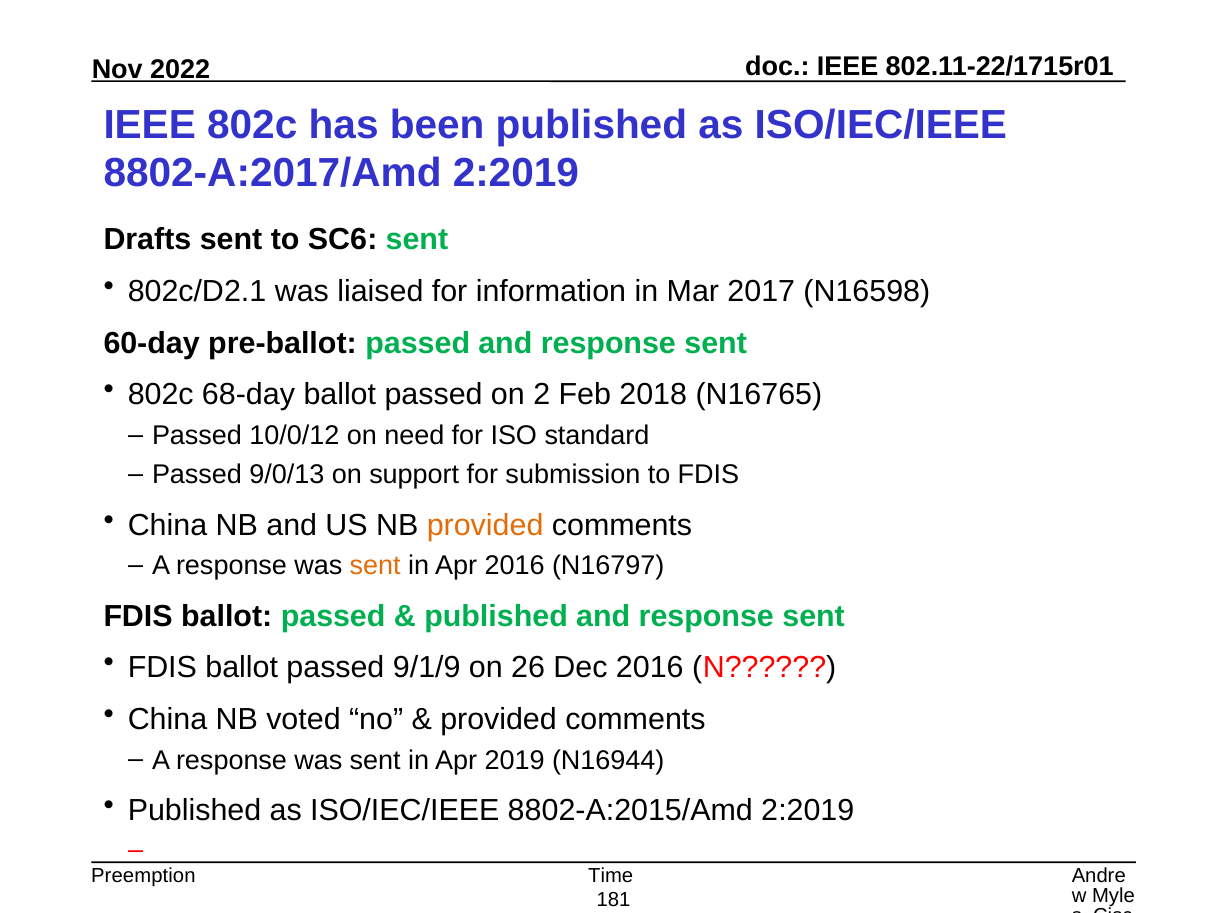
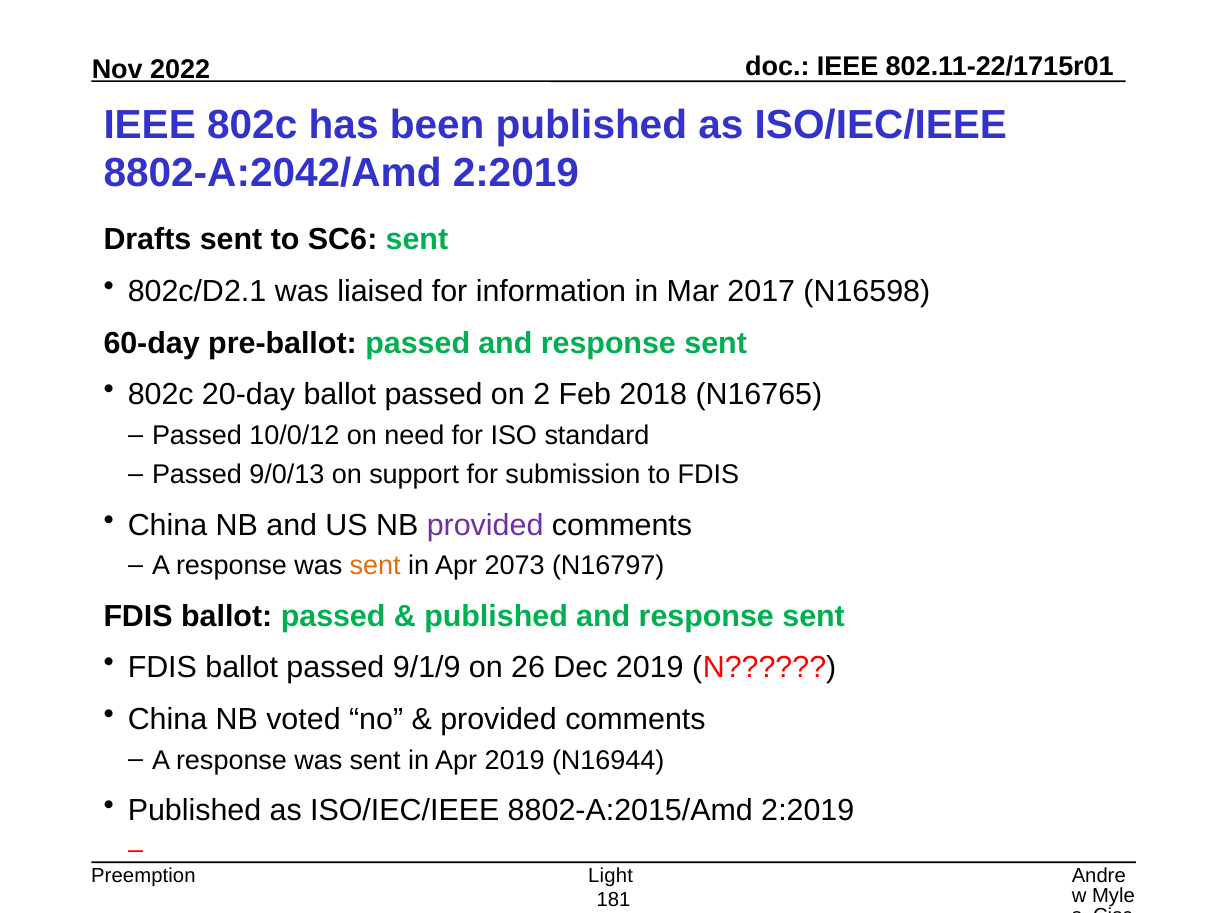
8802-A:2017/Amd: 8802-A:2017/Amd -> 8802-A:2042/Amd
68-day: 68-day -> 20-day
provided at (485, 525) colour: orange -> purple
Apr 2016: 2016 -> 2073
Dec 2016: 2016 -> 2019
Time: Time -> Light
